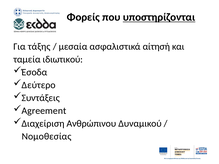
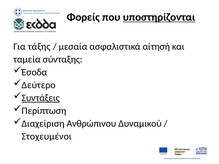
ιδιωτικού: ιδιωτικού -> σύνταξης
Συντάξεις underline: none -> present
Agreement: Agreement -> Περίπτωση
Νομοθεσίας: Νομοθεσίας -> Στοχευμένοι
